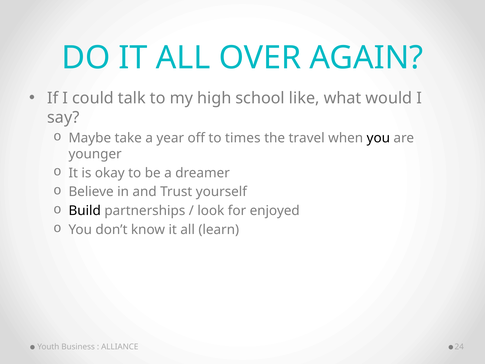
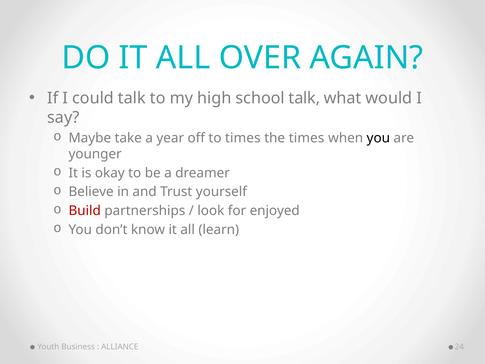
school like: like -> talk
the travel: travel -> times
Build colour: black -> red
